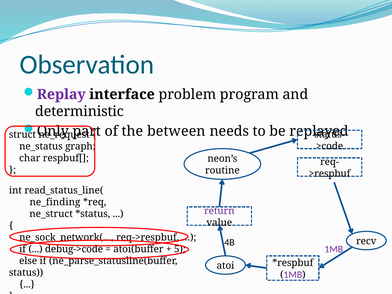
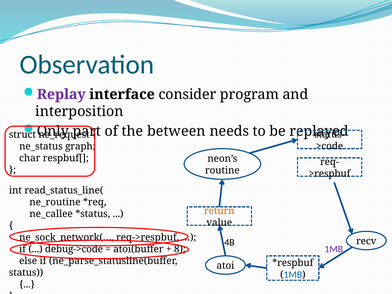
problem: problem -> consider
deterministic: deterministic -> interposition
ne_finding: ne_finding -> ne_routine
return colour: purple -> orange
ne_struct: ne_struct -> ne_callee
5: 5 -> 8
1MB at (293, 275) colour: purple -> blue
